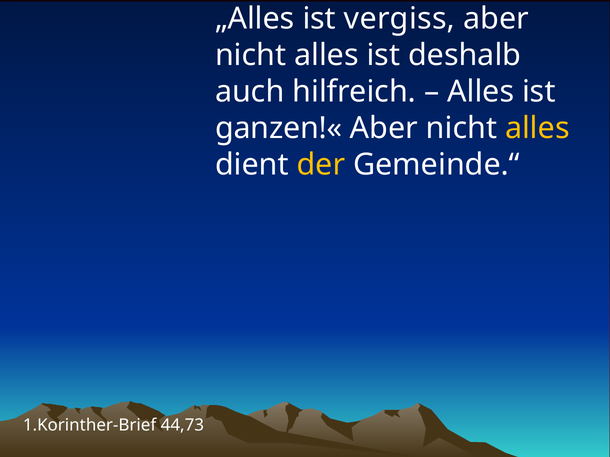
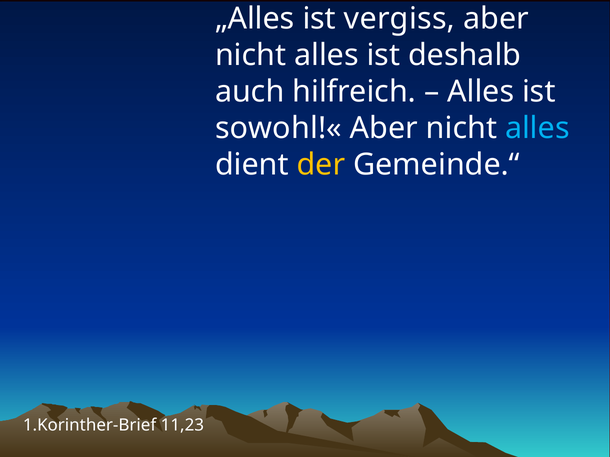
ganzen!«: ganzen!« -> sowohl!«
alles at (537, 128) colour: yellow -> light blue
44,73: 44,73 -> 11,23
